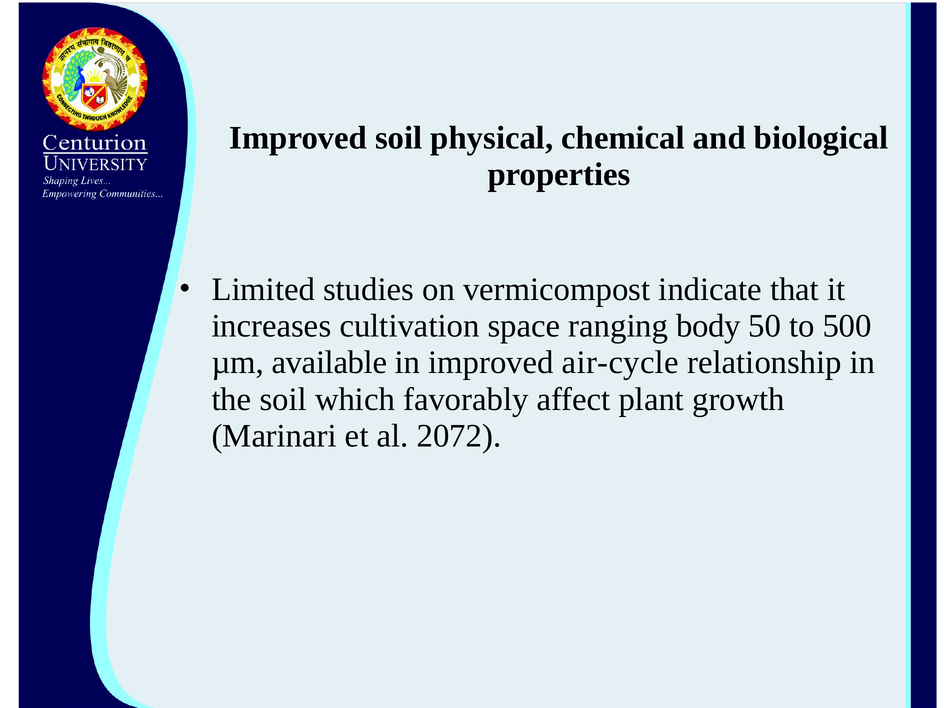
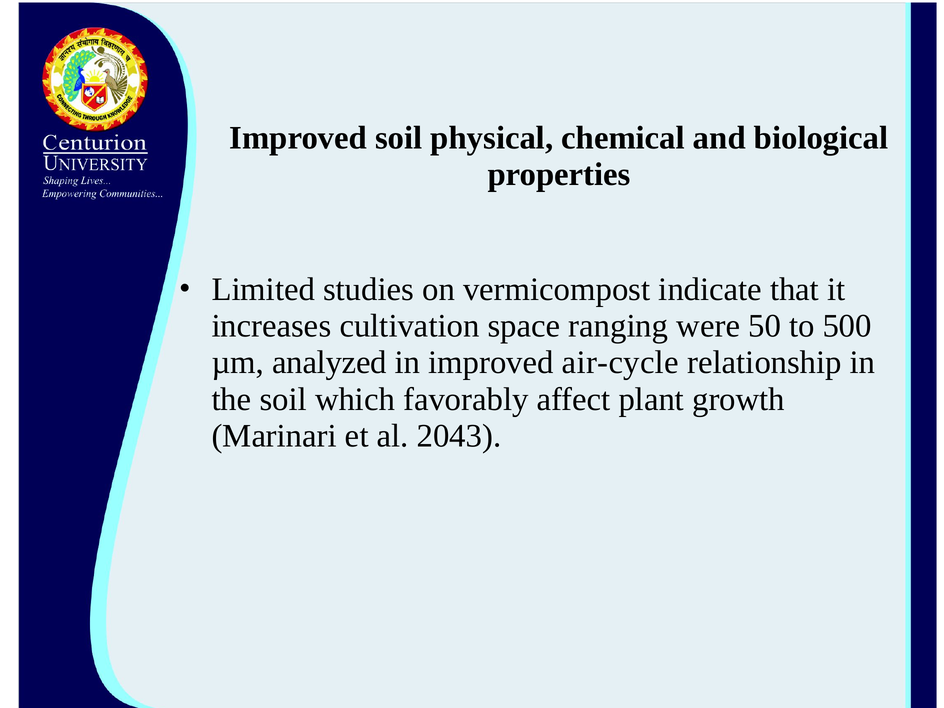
body: body -> were
available: available -> analyzed
2072: 2072 -> 2043
